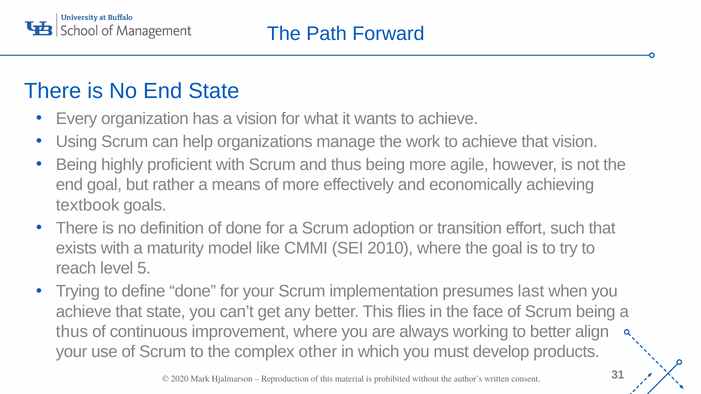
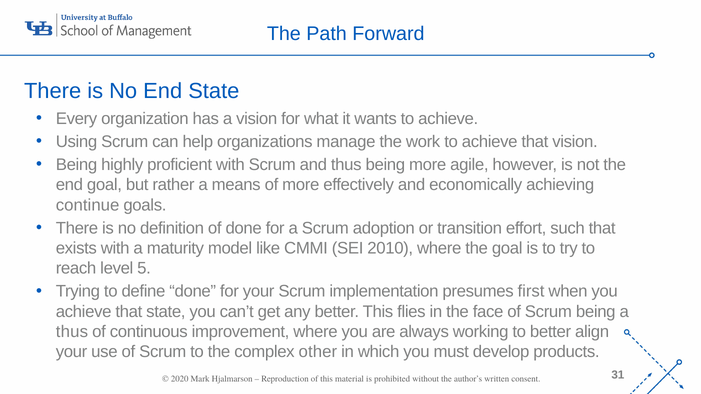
textbook: textbook -> continue
last: last -> first
